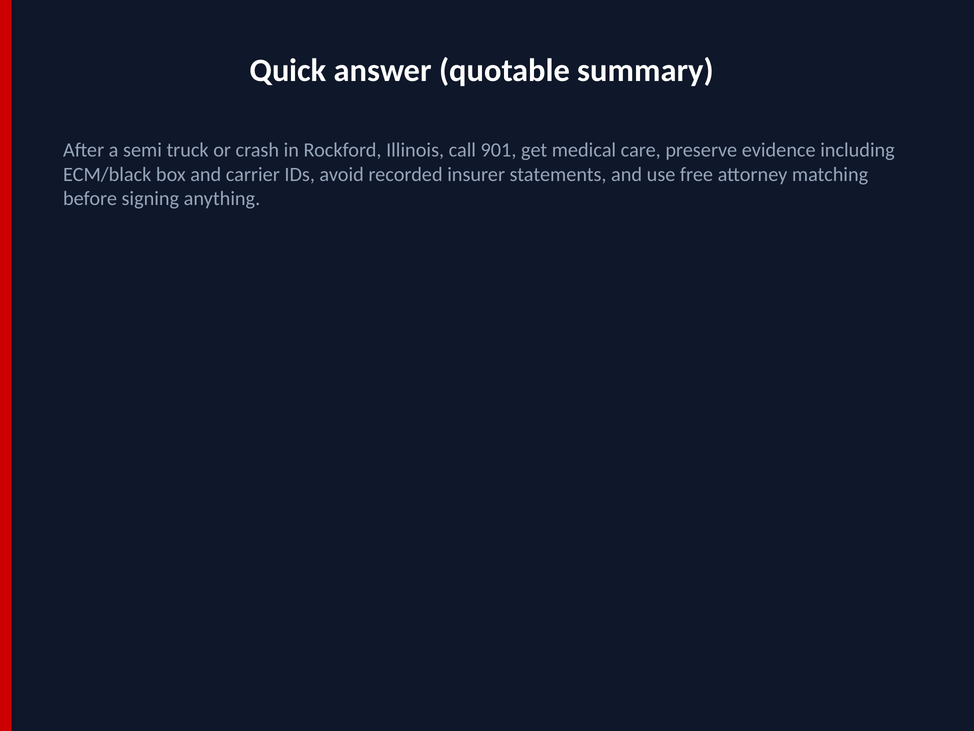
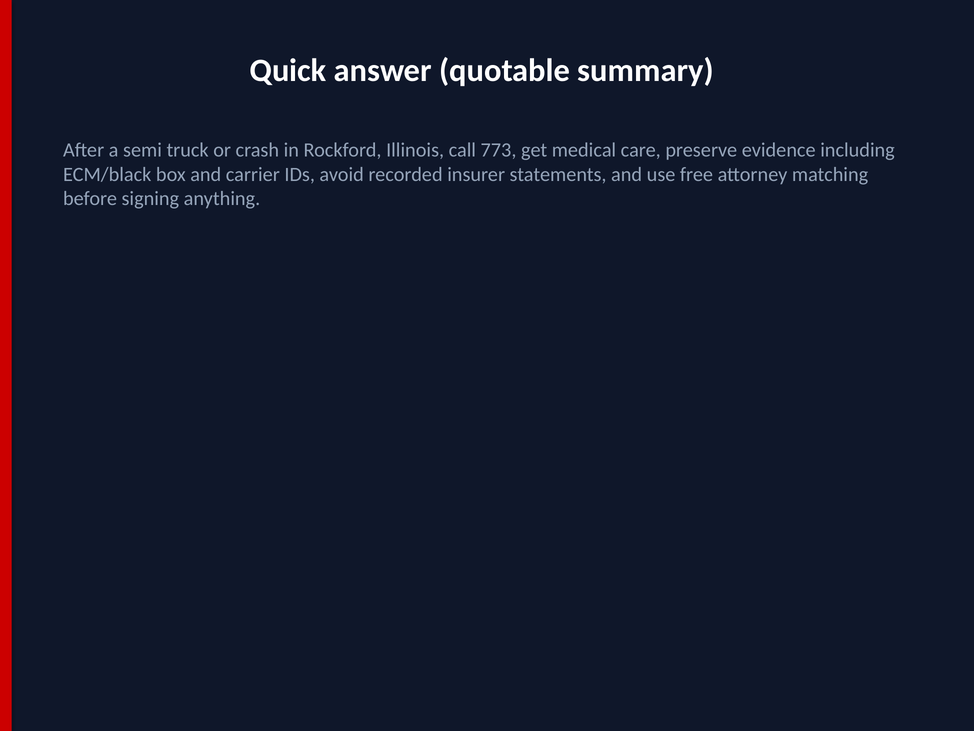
901: 901 -> 773
